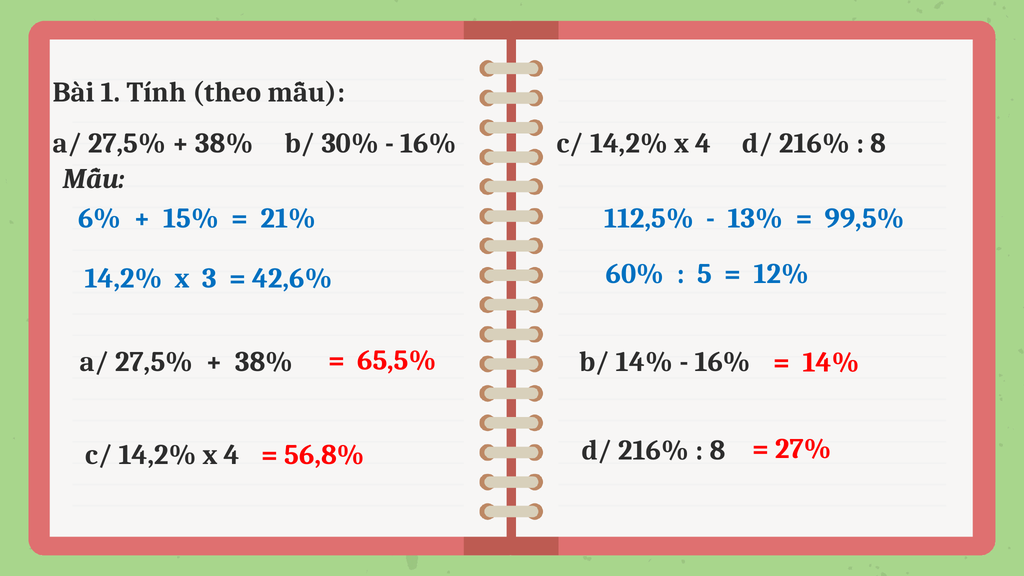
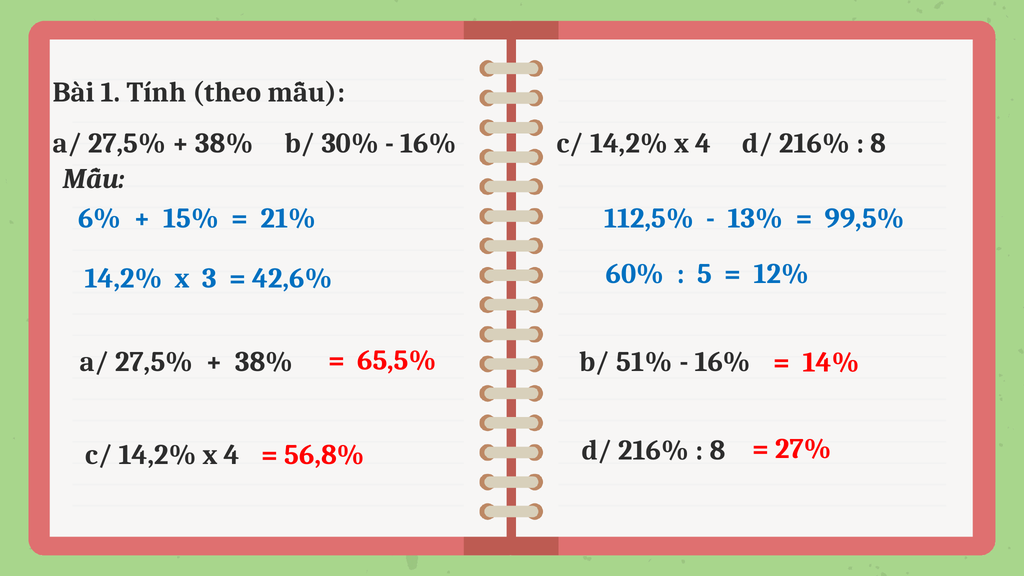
b/ 14%: 14% -> 51%
